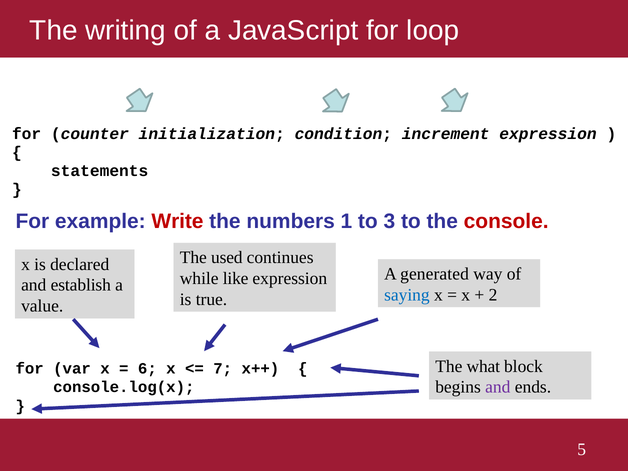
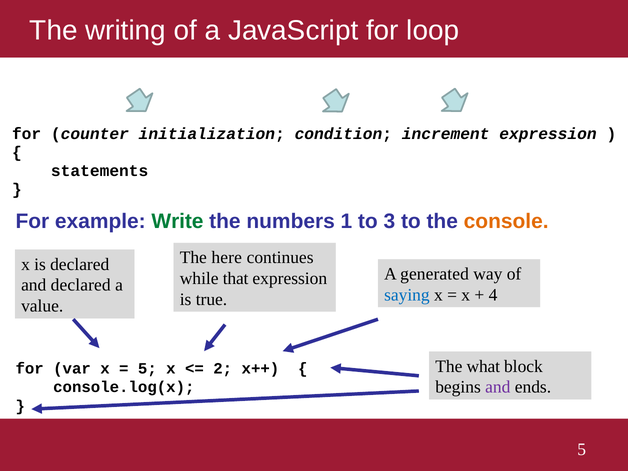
Write colour: red -> green
console colour: red -> orange
used: used -> here
like: like -> that
and establish: establish -> declared
2: 2 -> 4
6 at (147, 368): 6 -> 5
7: 7 -> 2
